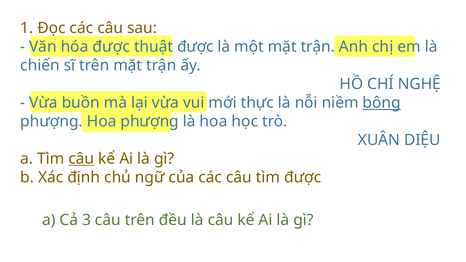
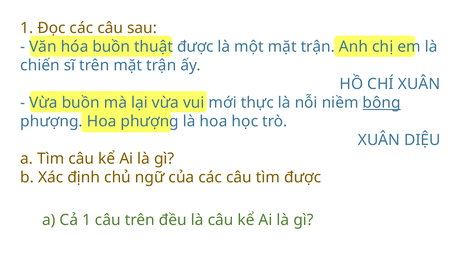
hóa được: được -> buồn
CHÍ NGHỆ: NGHỆ -> XUÂN
câu at (81, 159) underline: present -> none
Cả 3: 3 -> 1
